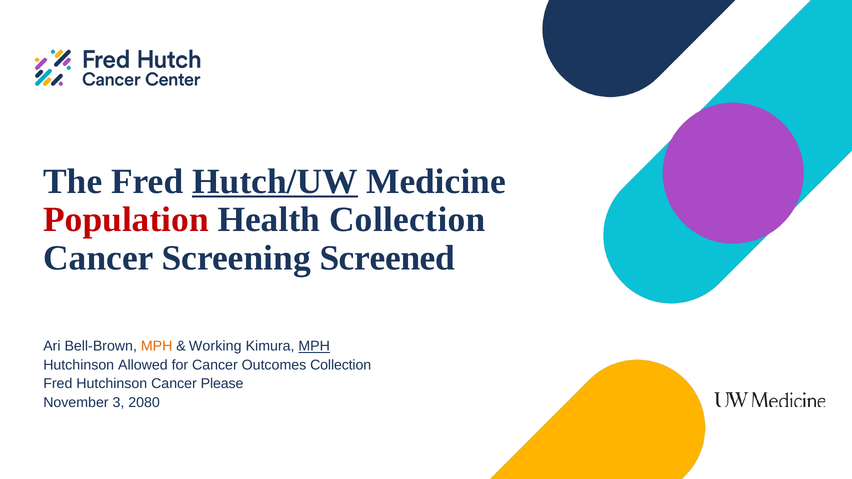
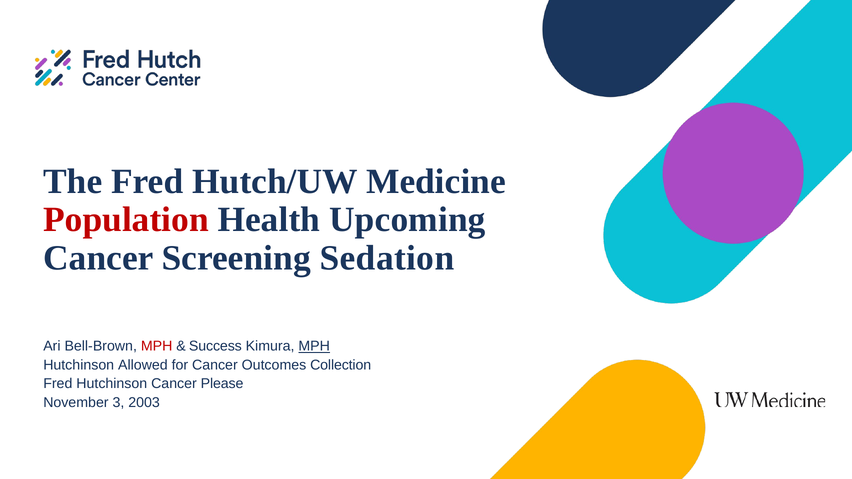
Hutch/UW underline: present -> none
Health Collection: Collection -> Upcoming
Screened: Screened -> Sedation
MPH at (157, 346) colour: orange -> red
Working: Working -> Success
2080: 2080 -> 2003
